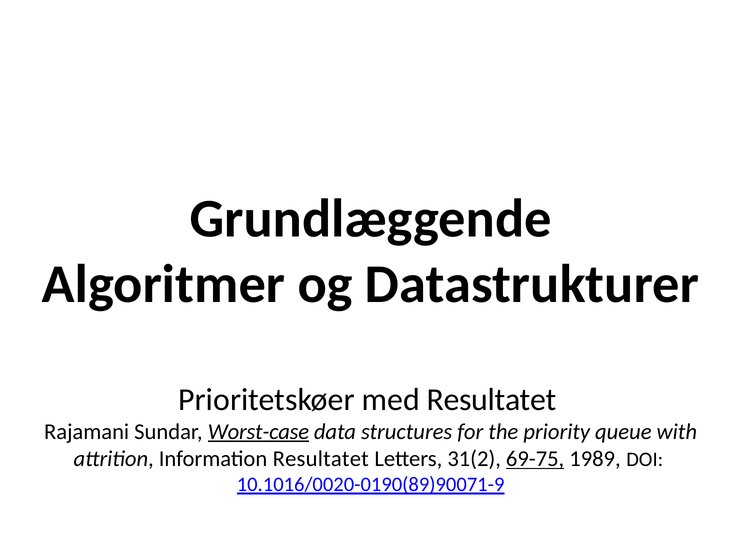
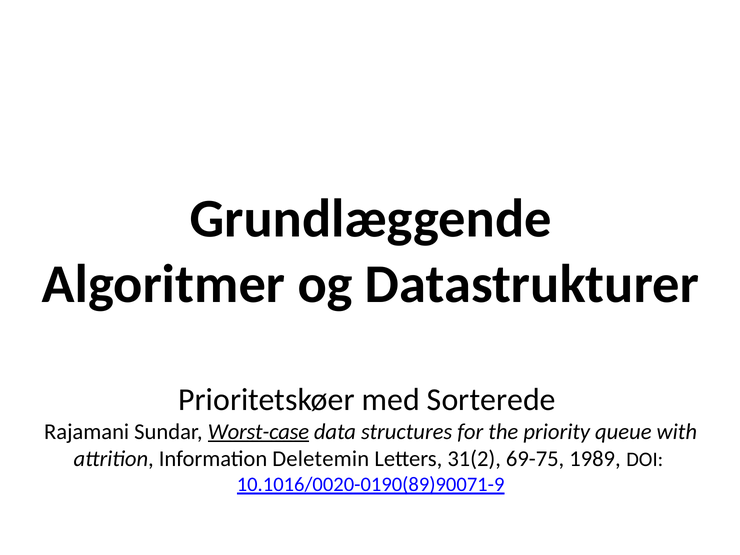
med Resultatet: Resultatet -> Sorterede
Information Resultatet: Resultatet -> Deletemin
69-75 underline: present -> none
